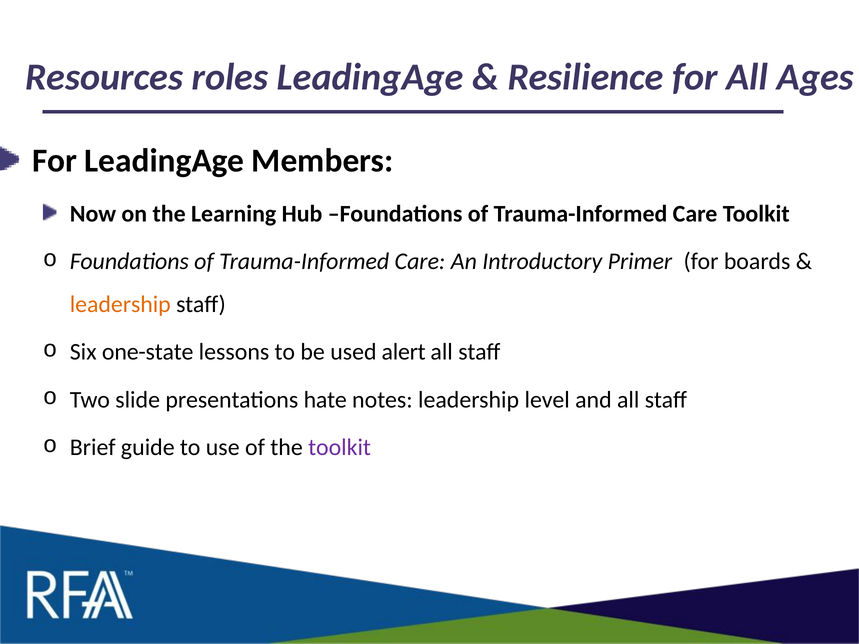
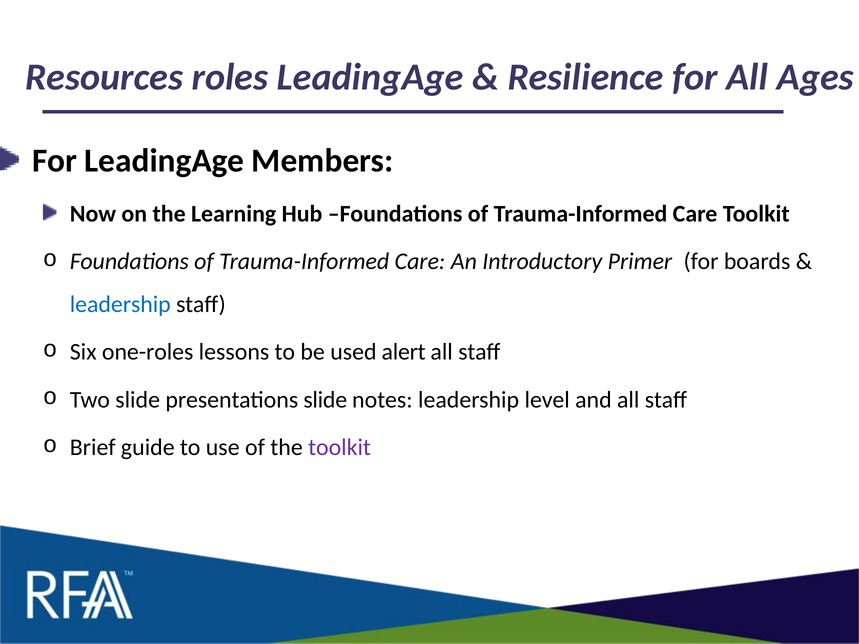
leadership at (120, 304) colour: orange -> blue
one-state: one-state -> one-roles
presentations hate: hate -> slide
